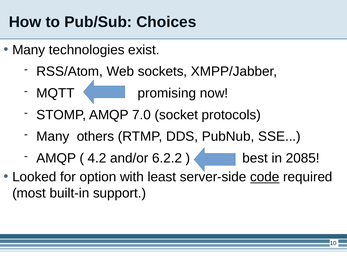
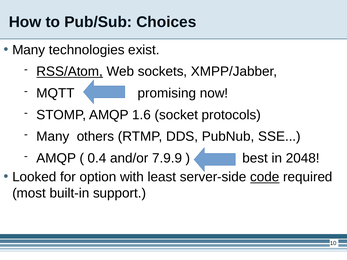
RSS/Atom underline: none -> present
7.0: 7.0 -> 1.6
4.2: 4.2 -> 0.4
6.2.2: 6.2.2 -> 7.9.9
2085: 2085 -> 2048
